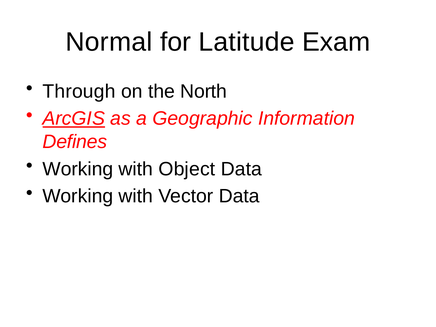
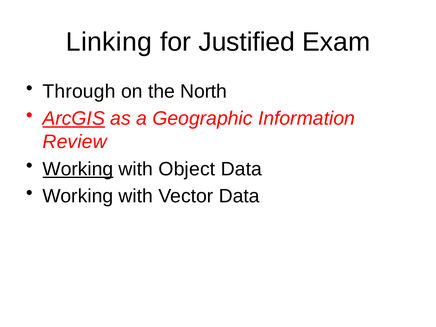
Normal: Normal -> Linking
Latitude: Latitude -> Justified
Defines: Defines -> Review
Working at (78, 169) underline: none -> present
